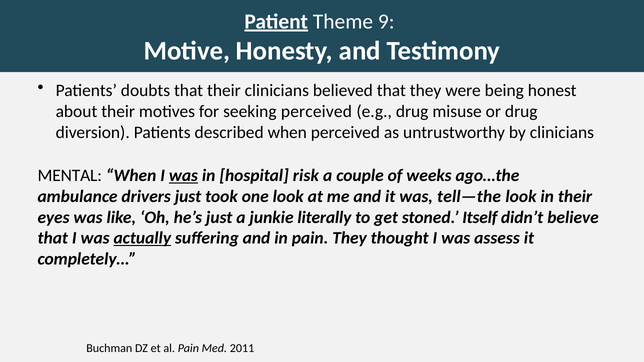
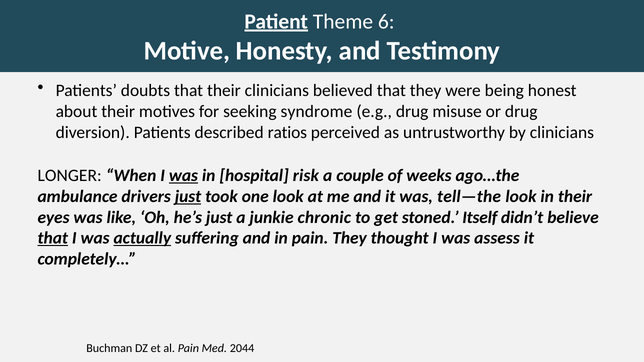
9: 9 -> 6
seeking perceived: perceived -> syndrome
described when: when -> ratios
MENTAL: MENTAL -> LONGER
just at (188, 197) underline: none -> present
literally: literally -> chronic
that at (53, 238) underline: none -> present
2011: 2011 -> 2044
